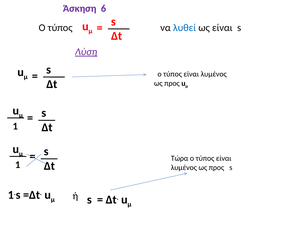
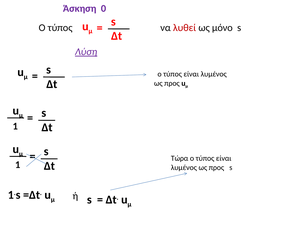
6: 6 -> 0
λυθεί colour: blue -> red
ως είναι: είναι -> μόνο
